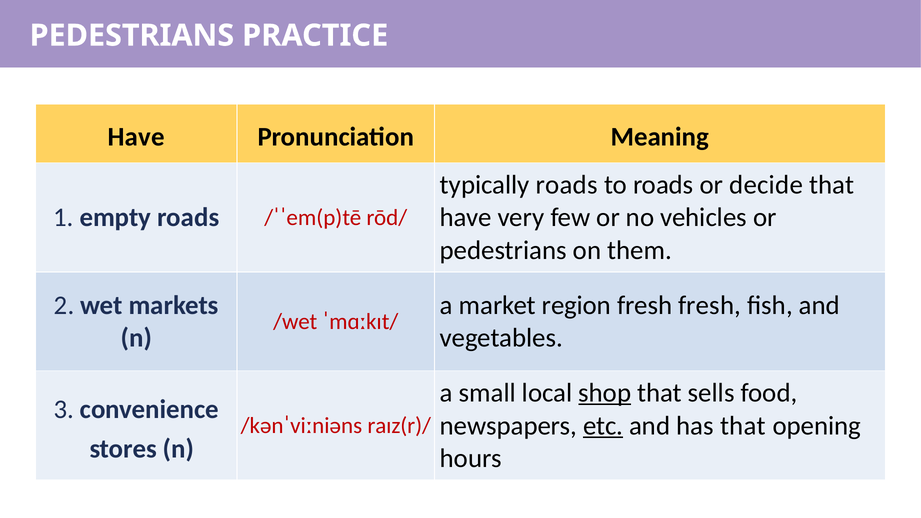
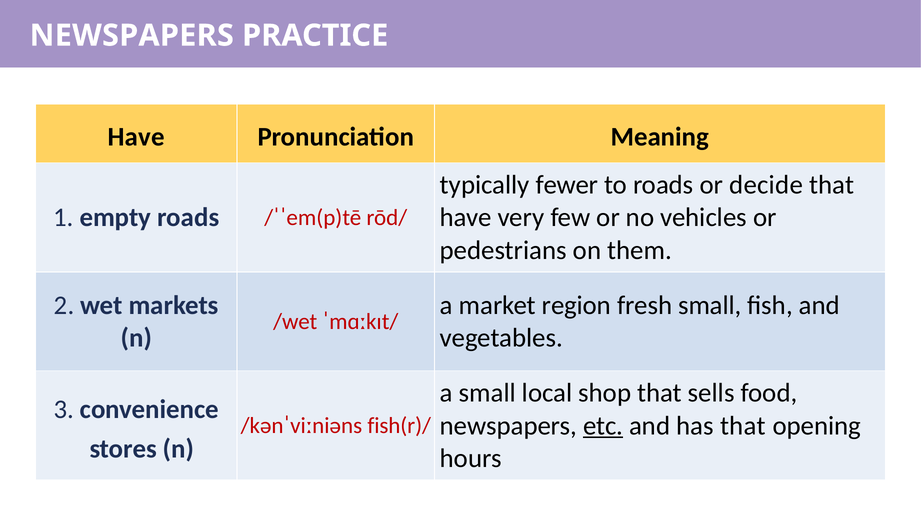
PEDESTRIANS at (132, 36): PEDESTRIANS -> NEWSPAPERS
typically roads: roads -> fewer
fresh fresh: fresh -> small
shop underline: present -> none
raɪz(r)/: raɪz(r)/ -> fish(r)/
